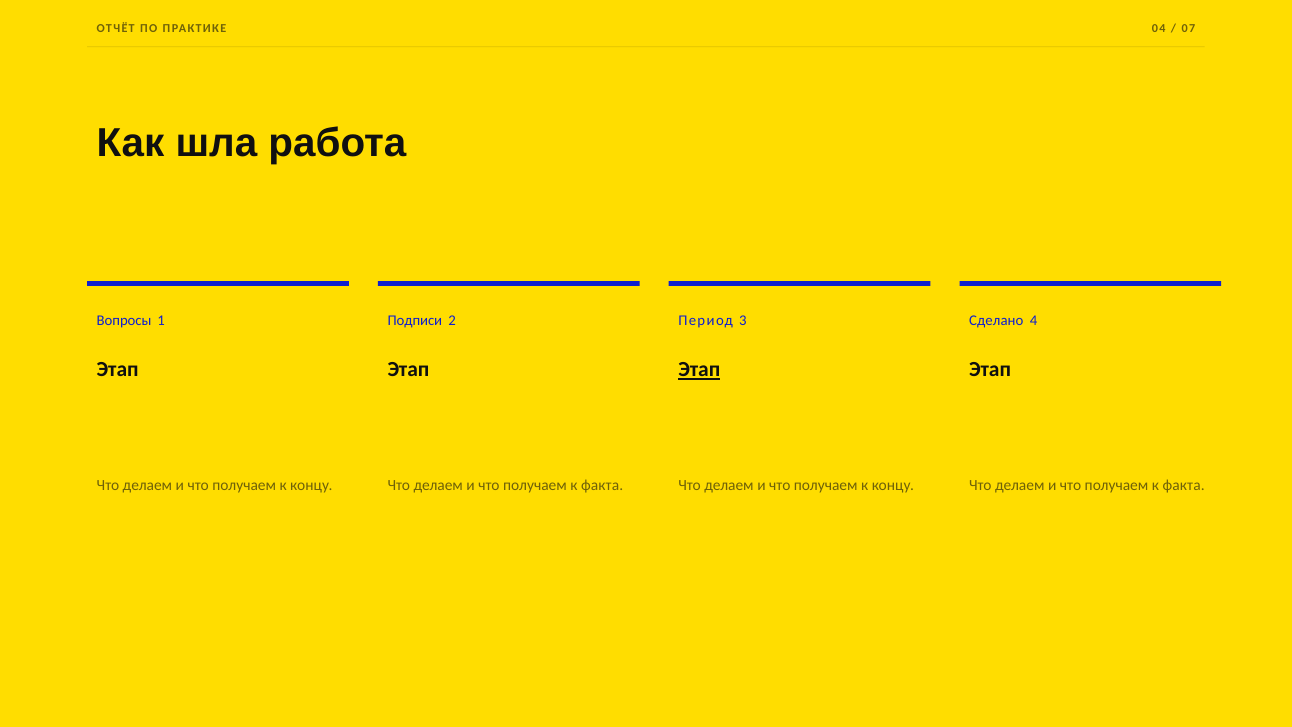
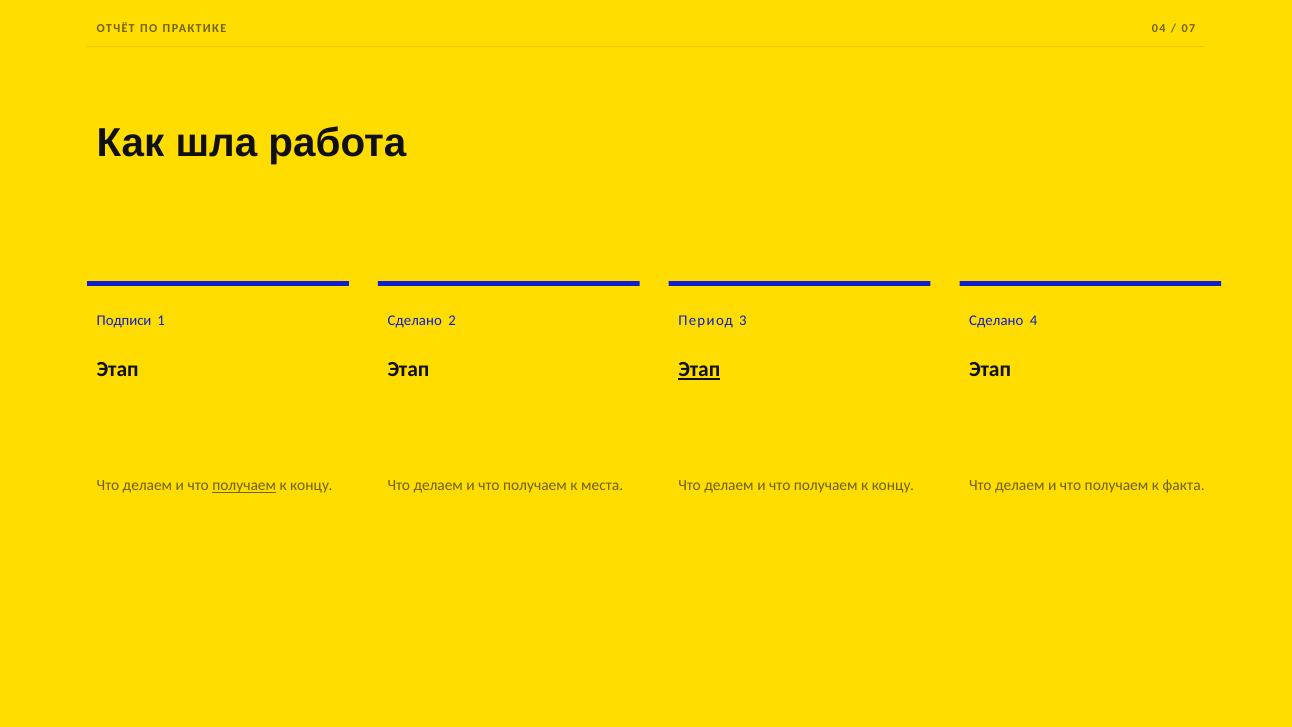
Вопросы: Вопросы -> Подписи
Подписи at (415, 321): Подписи -> Сделано
получаем at (244, 486) underline: none -> present
факта at (602, 486): факта -> места
